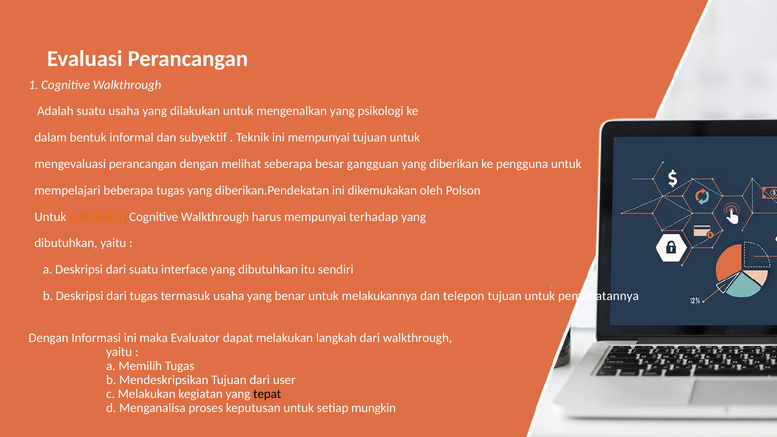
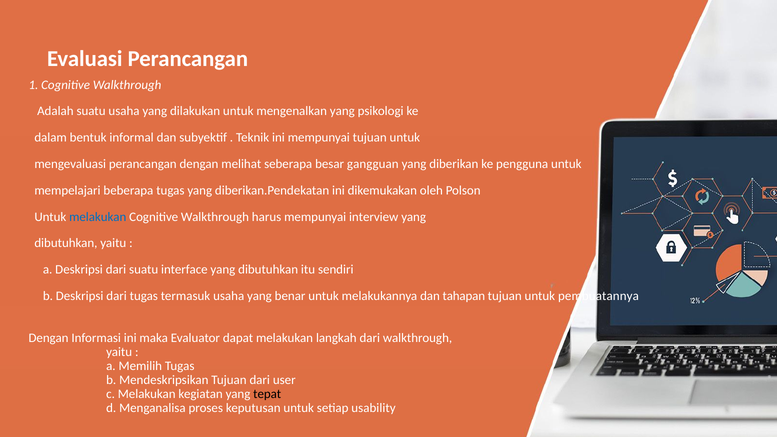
melakukan at (98, 217) colour: orange -> blue
terhadap: terhadap -> interview
telepon: telepon -> tahapan
mungkin: mungkin -> usability
